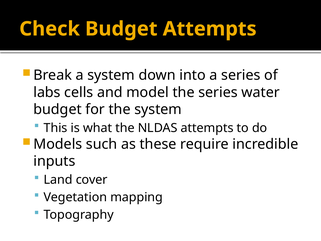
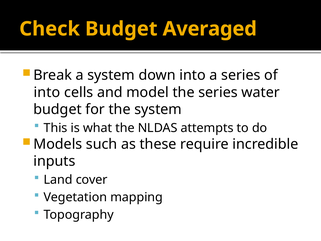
Budget Attempts: Attempts -> Averaged
labs at (47, 92): labs -> into
